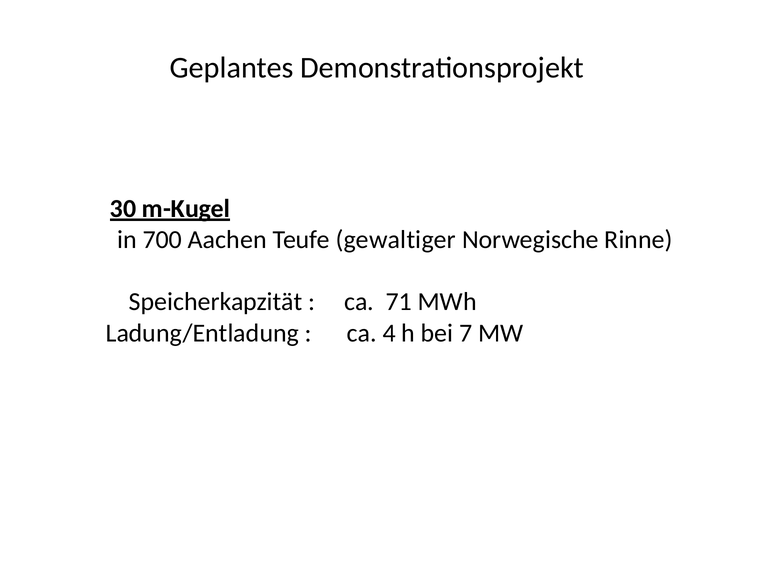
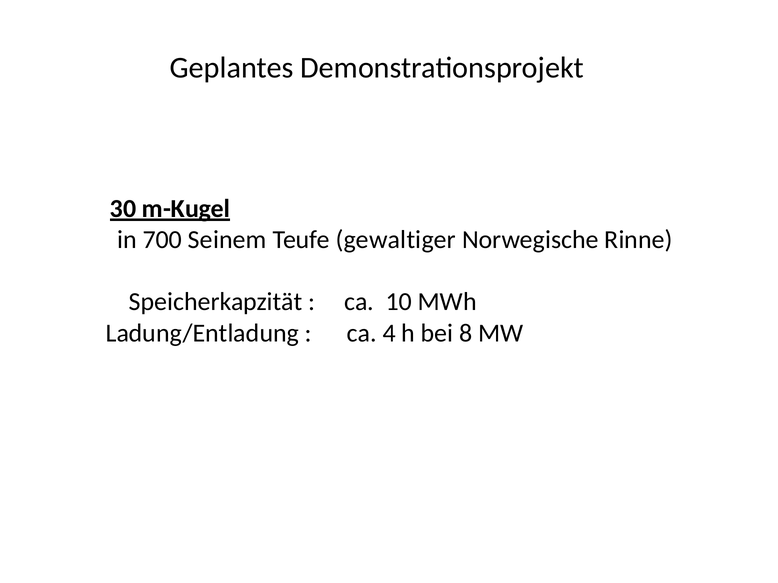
Aachen: Aachen -> Seinem
71: 71 -> 10
7: 7 -> 8
